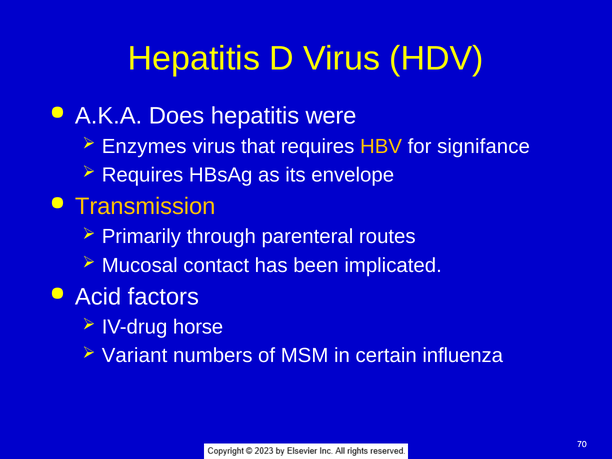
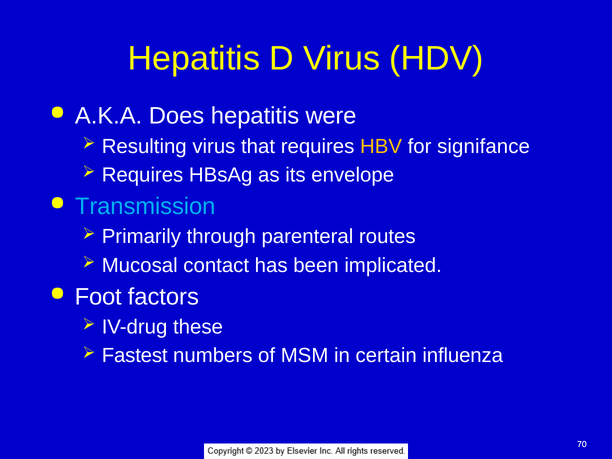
Enzymes: Enzymes -> Resulting
Transmission colour: yellow -> light blue
Acid: Acid -> Foot
horse: horse -> these
Variant: Variant -> Fastest
